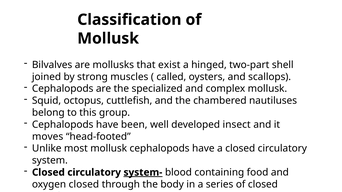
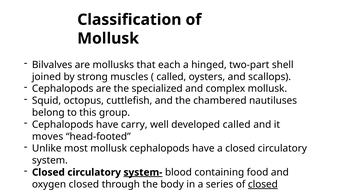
exist: exist -> each
been: been -> carry
developed insect: insect -> called
closed at (263, 185) underline: none -> present
